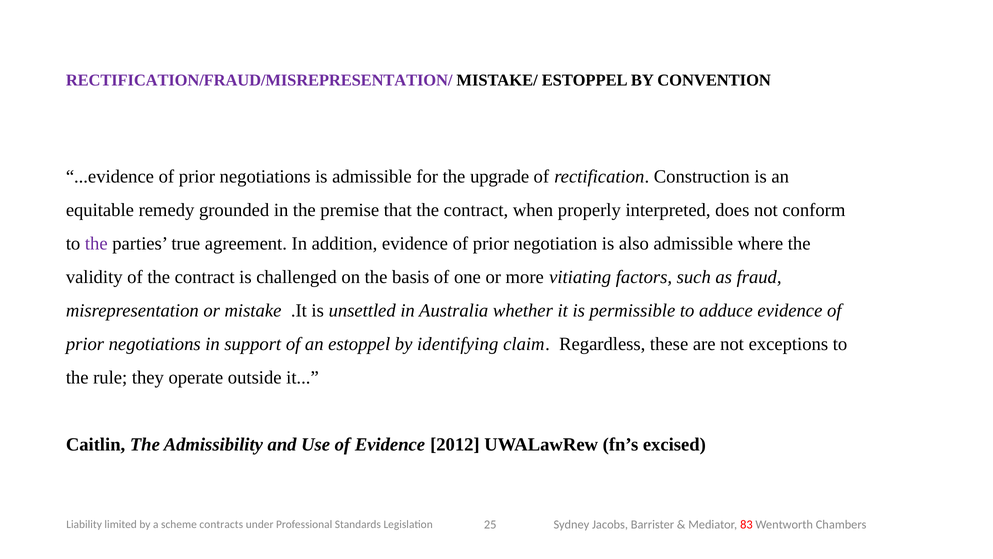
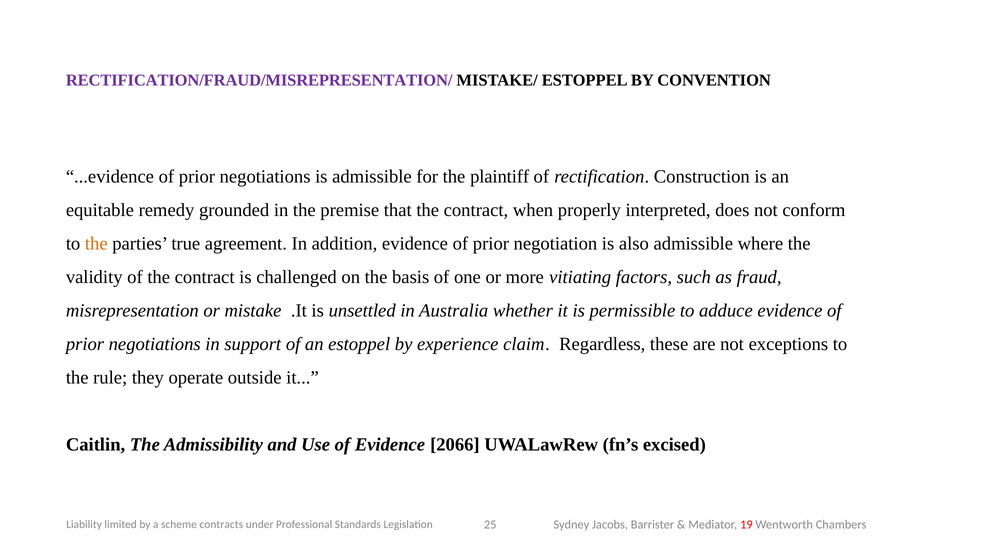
upgrade: upgrade -> plaintiff
the at (96, 243) colour: purple -> orange
identifying: identifying -> experience
2012: 2012 -> 2066
83: 83 -> 19
